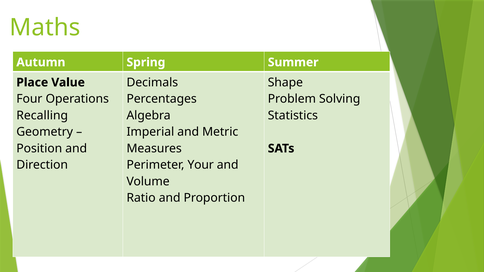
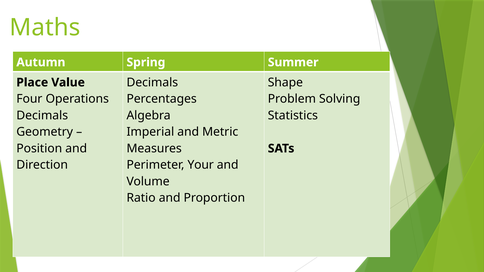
Recalling at (42, 116): Recalling -> Decimals
